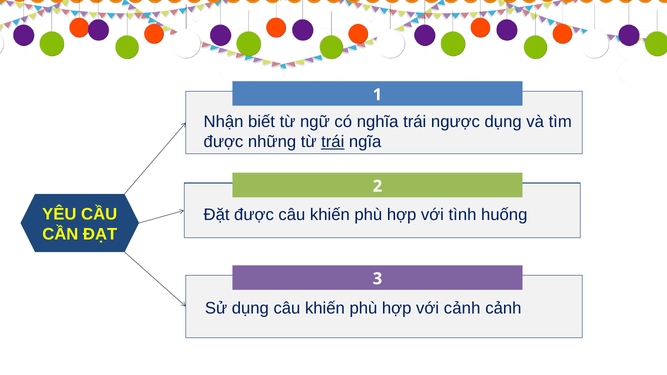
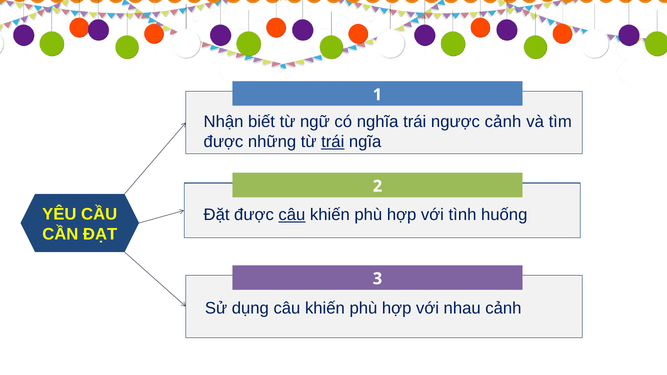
ngược dụng: dụng -> cảnh
câu at (292, 215) underline: none -> present
với cảnh: cảnh -> nhau
